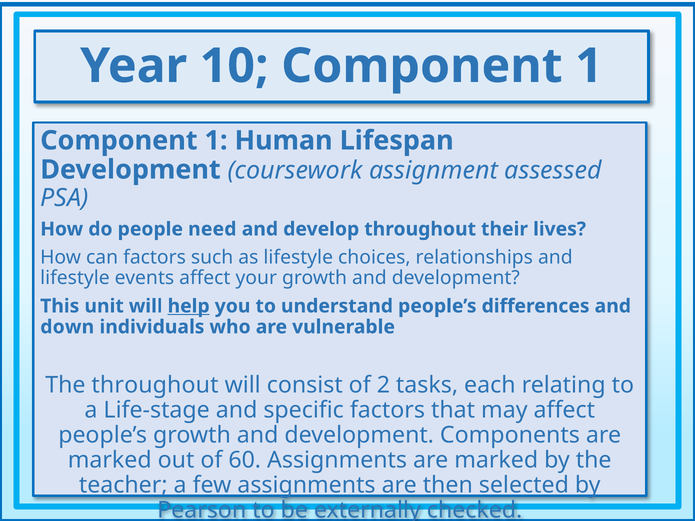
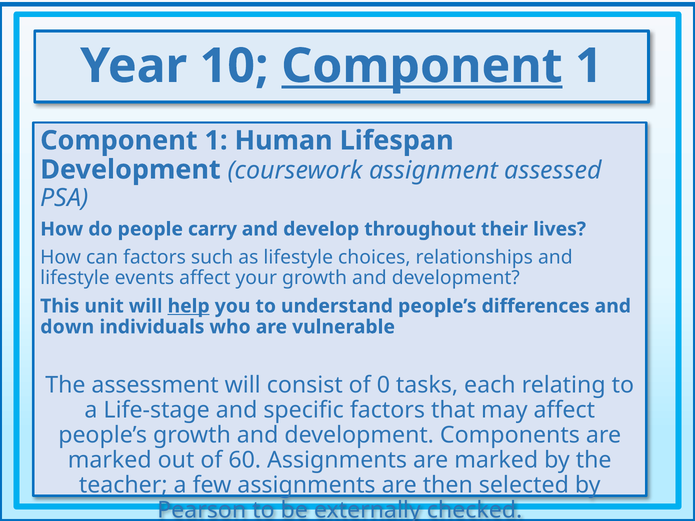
Component at (422, 66) underline: none -> present
need: need -> carry
The throughout: throughout -> assessment
2: 2 -> 0
